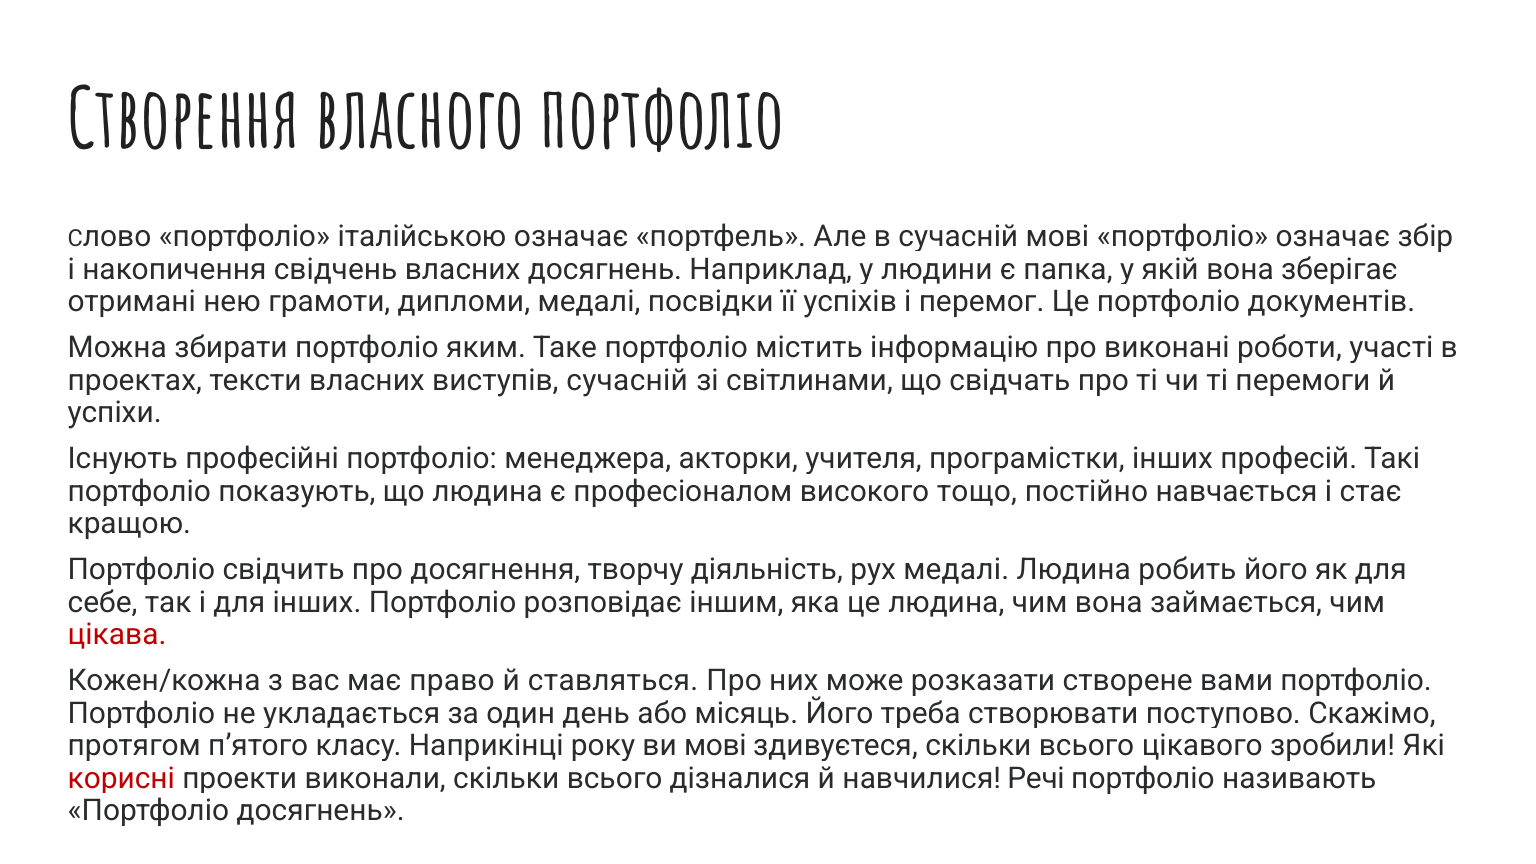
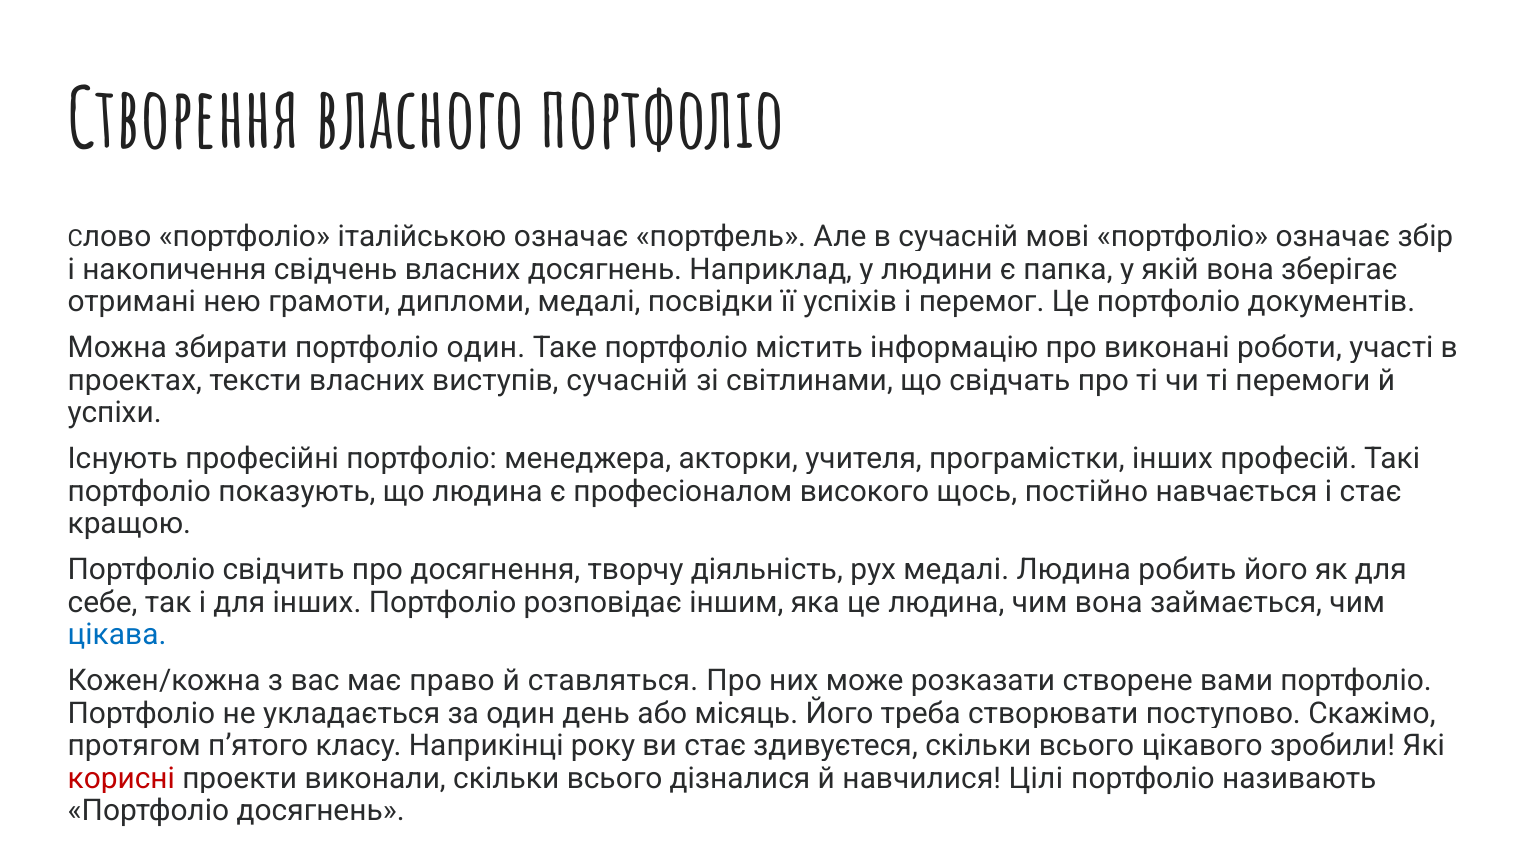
портфоліо яким: яким -> один
тощо: тощо -> щось
цікава colour: red -> blue
ви мові: мові -> стає
Речі: Речі -> Цілі
